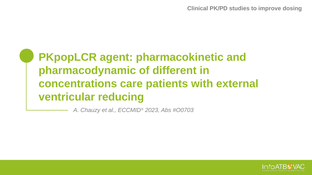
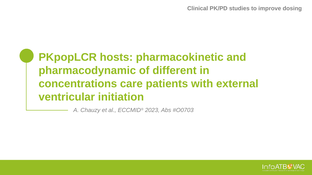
agent: agent -> hosts
reducing: reducing -> initiation
